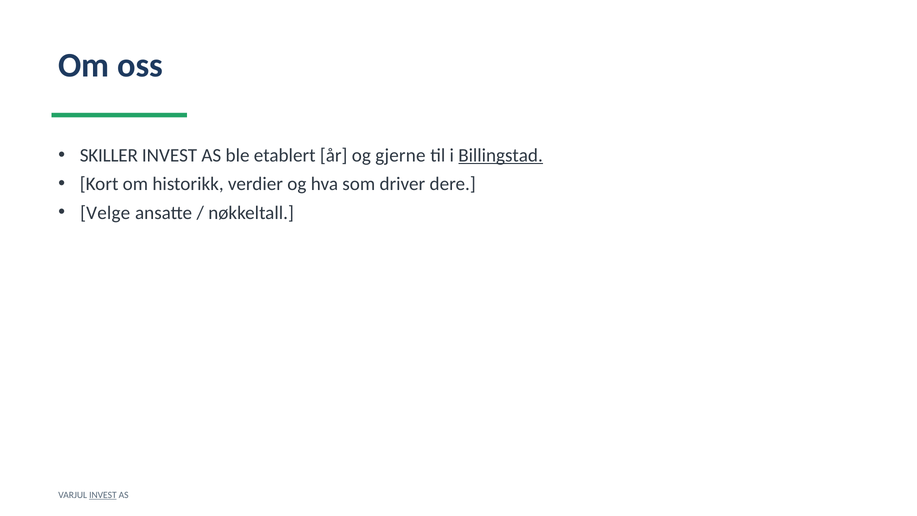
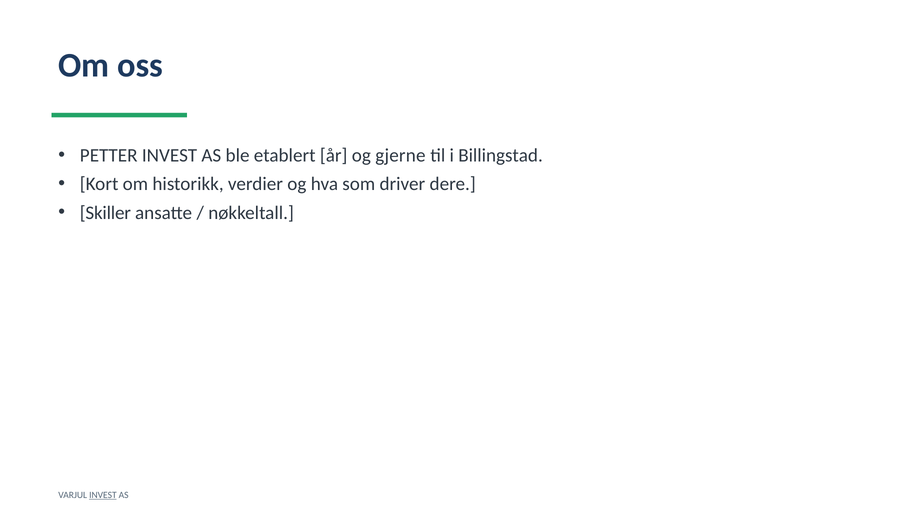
SKILLER: SKILLER -> PETTER
Billingstad underline: present -> none
Velge: Velge -> Skiller
